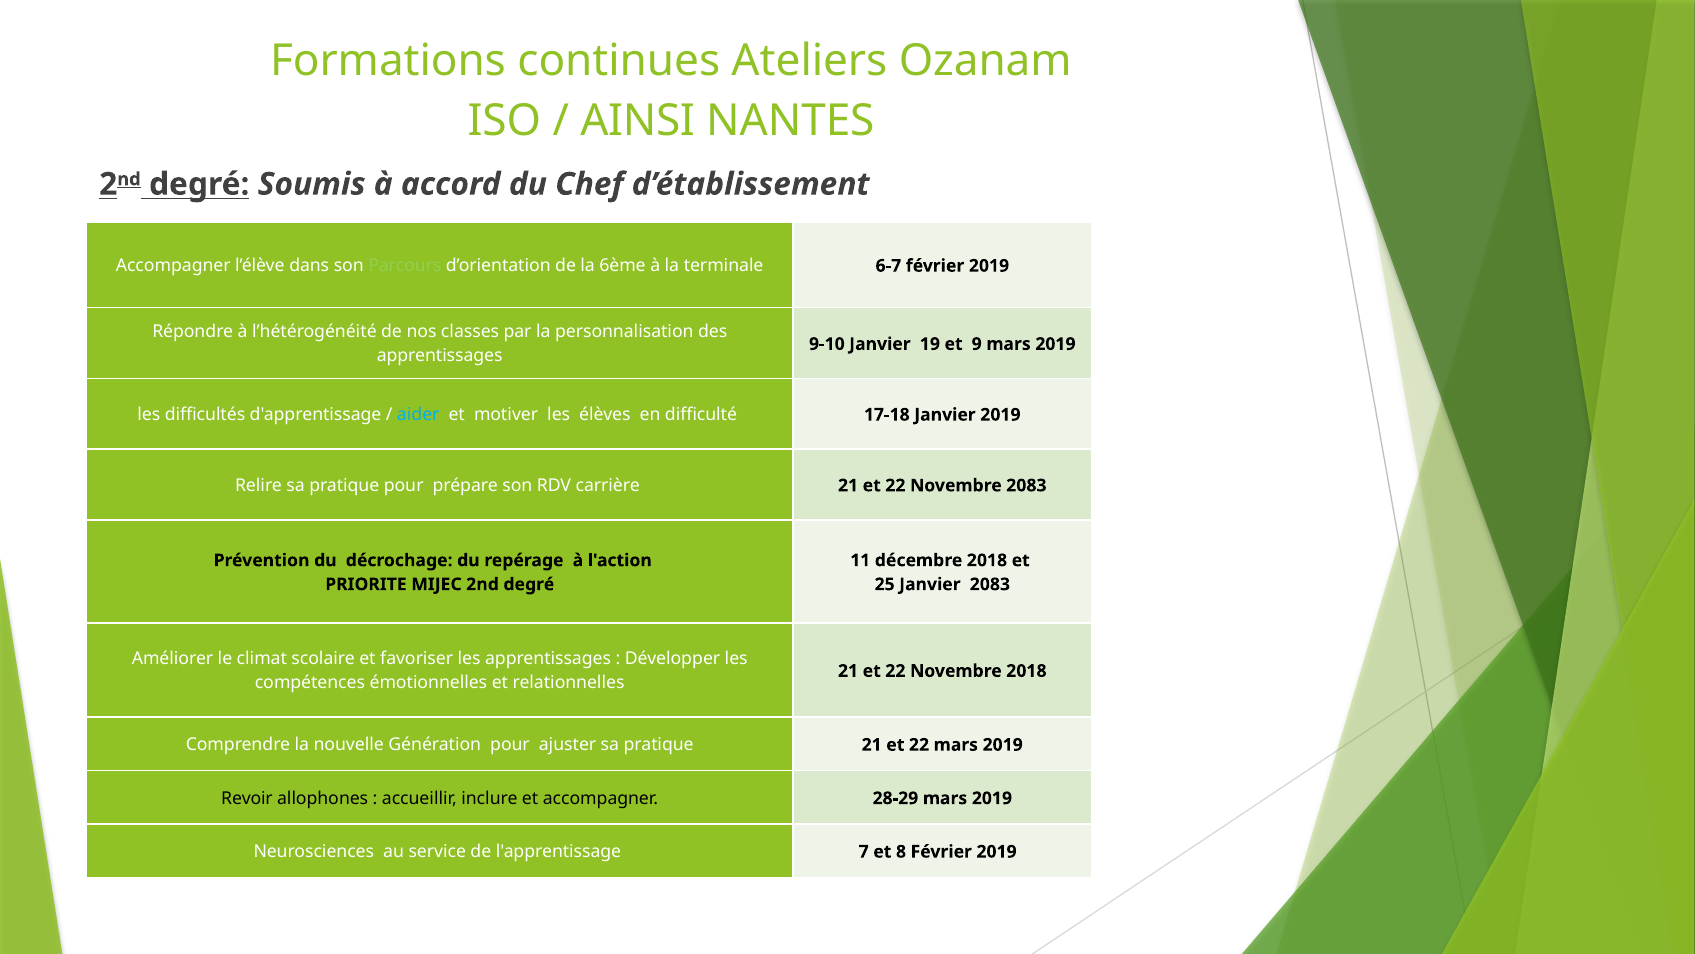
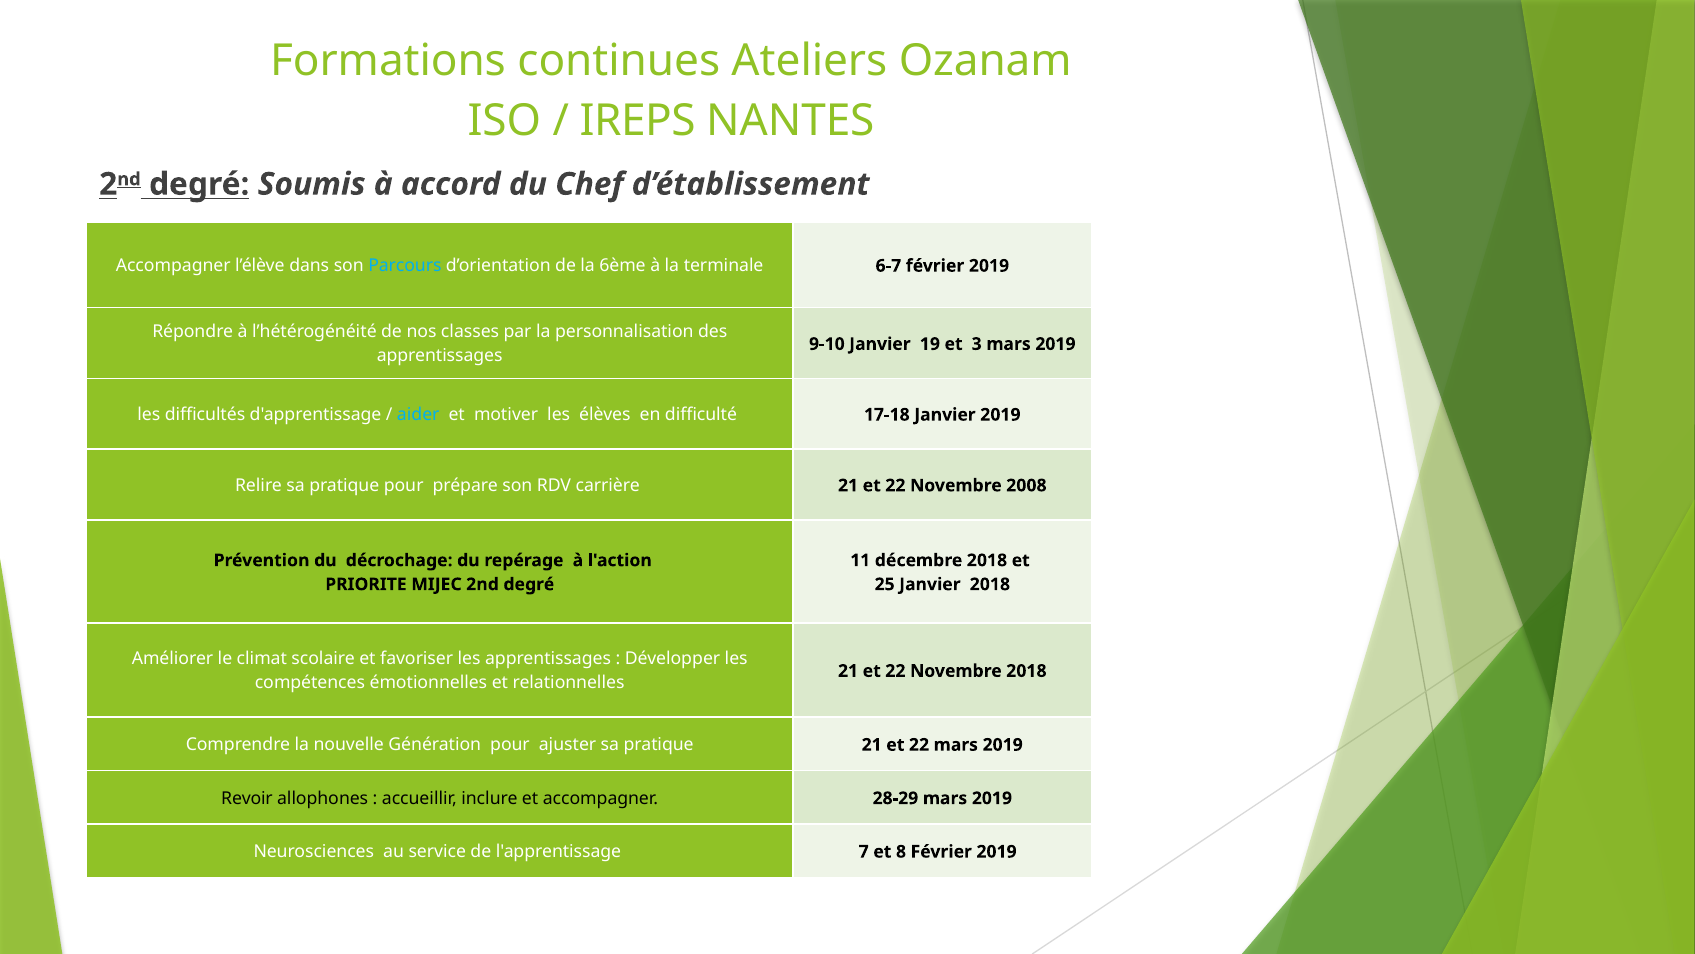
AINSI: AINSI -> IREPS
Parcours colour: light green -> light blue
9: 9 -> 3
Novembre 2083: 2083 -> 2008
Janvier 2083: 2083 -> 2018
